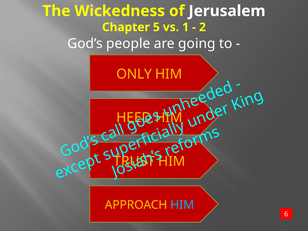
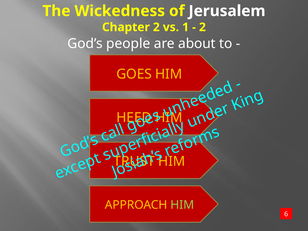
Chapter 5: 5 -> 2
going: going -> about
ONLY: ONLY -> GOES
HIM at (182, 205) colour: light blue -> light green
